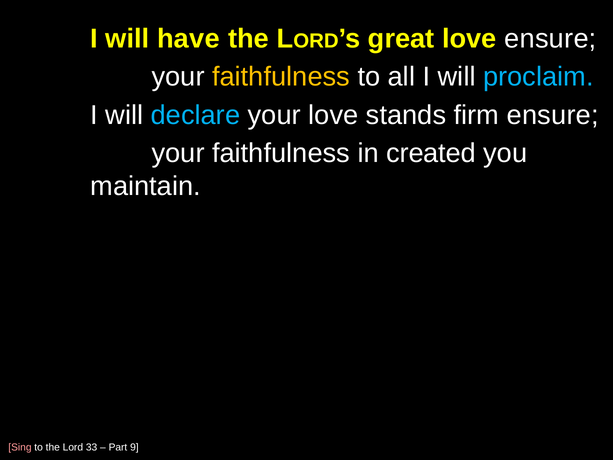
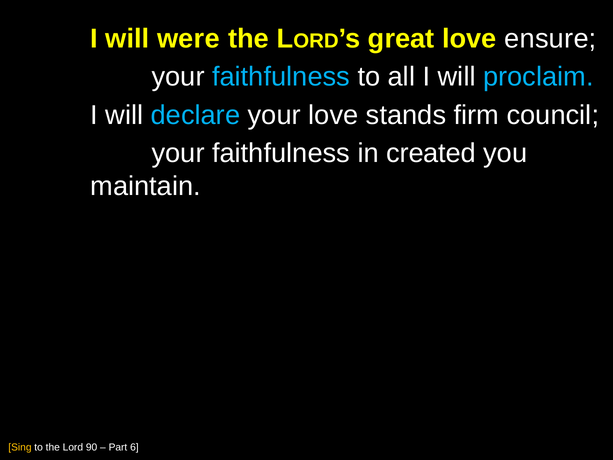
have: have -> were
faithfulness at (281, 77) colour: yellow -> light blue
firm ensure: ensure -> council
Sing colour: pink -> yellow
33: 33 -> 90
9: 9 -> 6
